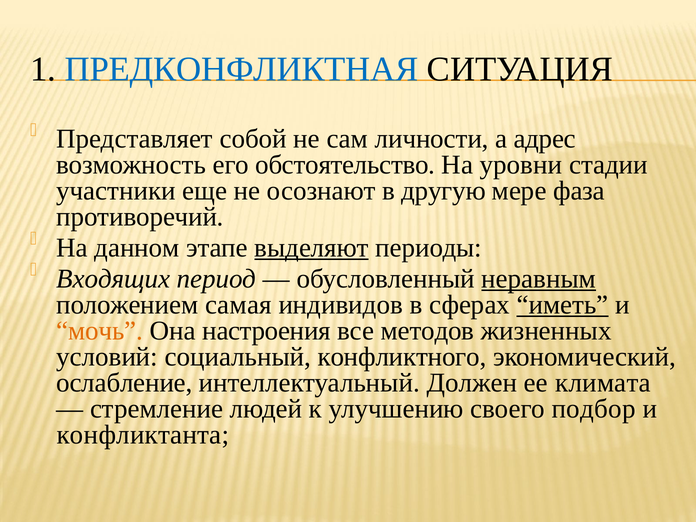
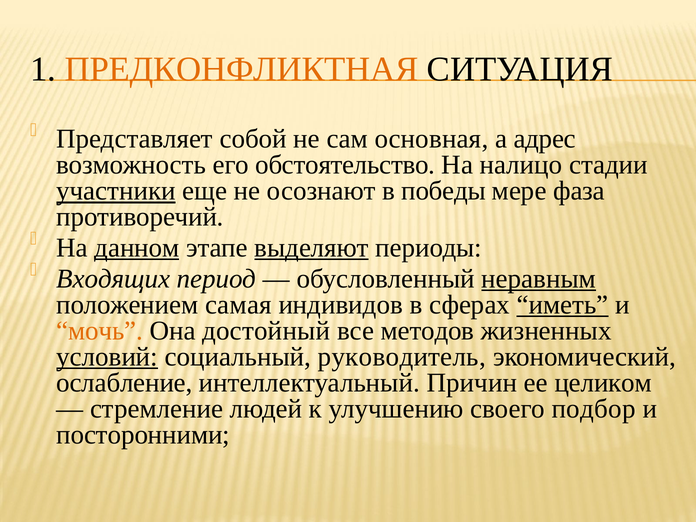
ПРЕДКОНФЛИКТНАЯ colour: blue -> orange
личности: личности -> основная
уровни: уровни -> налицо
участники underline: none -> present
другую: другую -> победы
данном underline: none -> present
настроения: настроения -> достойный
условий underline: none -> present
конфликтного: конфликтного -> руководитель
Должен: Должен -> Причин
климата: климата -> целиком
конфликтанта: конфликтанта -> посторонними
